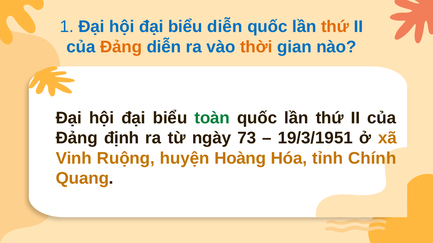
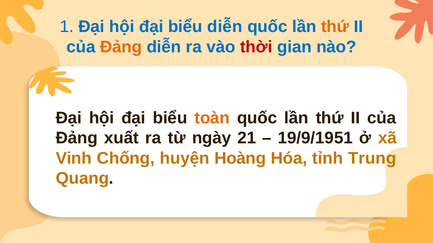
thời colour: orange -> red
toàn colour: green -> orange
định: định -> xuất
73: 73 -> 21
19/3/1951: 19/3/1951 -> 19/9/1951
Ruộng: Ruộng -> Chống
Chính: Chính -> Trung
